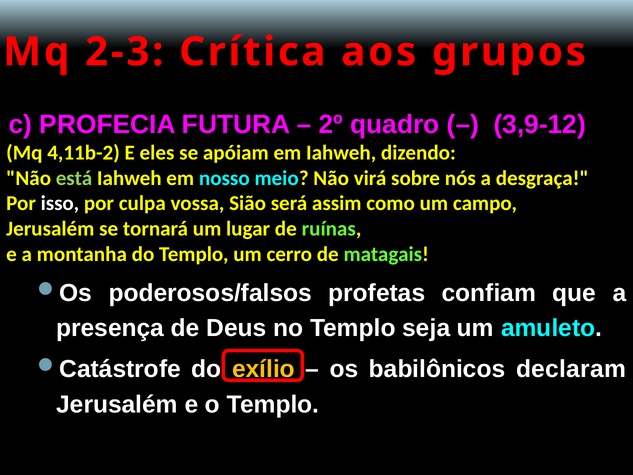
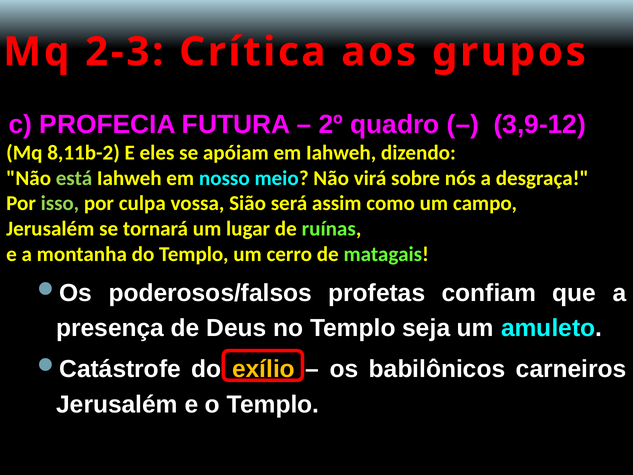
4,11b-2: 4,11b-2 -> 8,11b-2
isso colour: white -> light green
declaram: declaram -> carneiros
